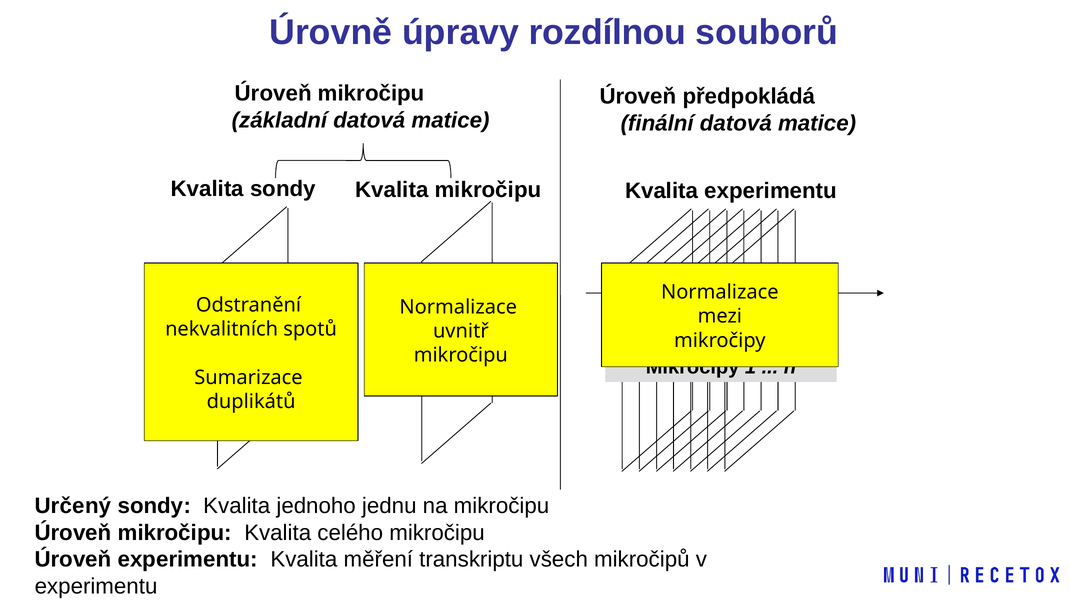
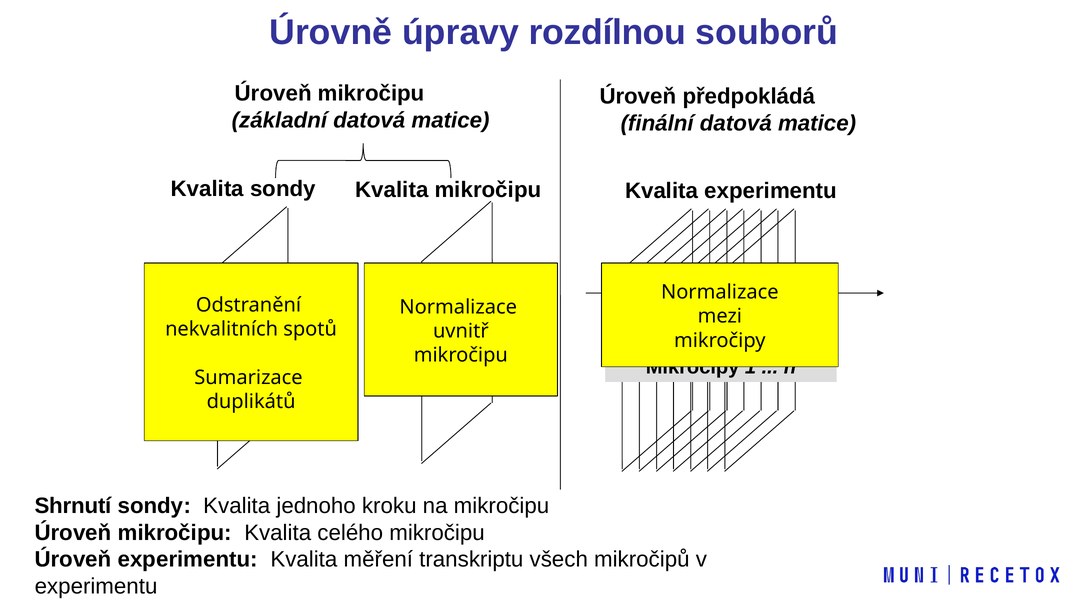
Určený: Určený -> Shrnutí
jednu: jednu -> kroku
